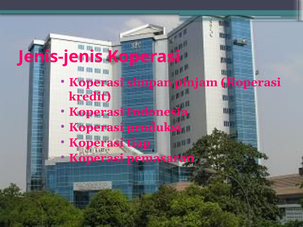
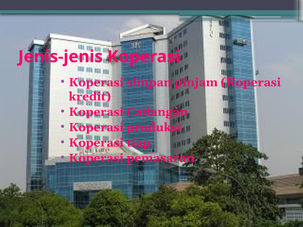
Indonesia: Indonesia -> Cadangan
